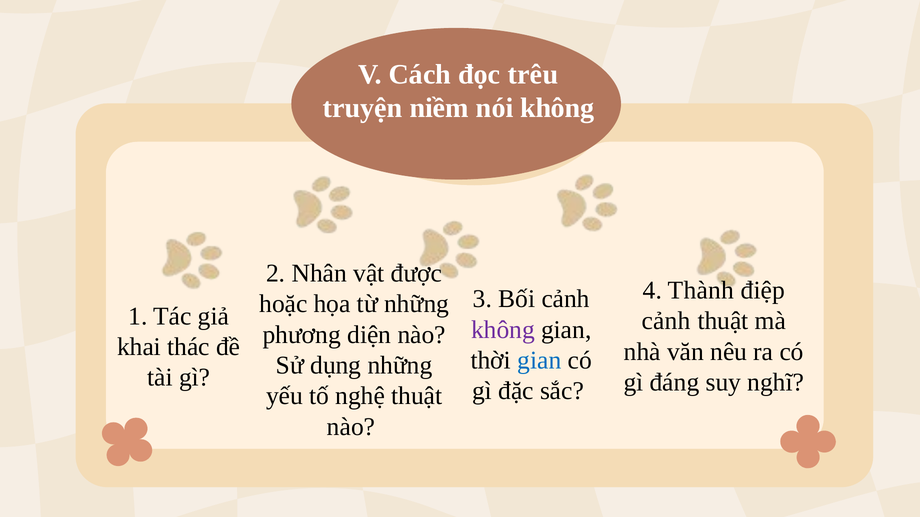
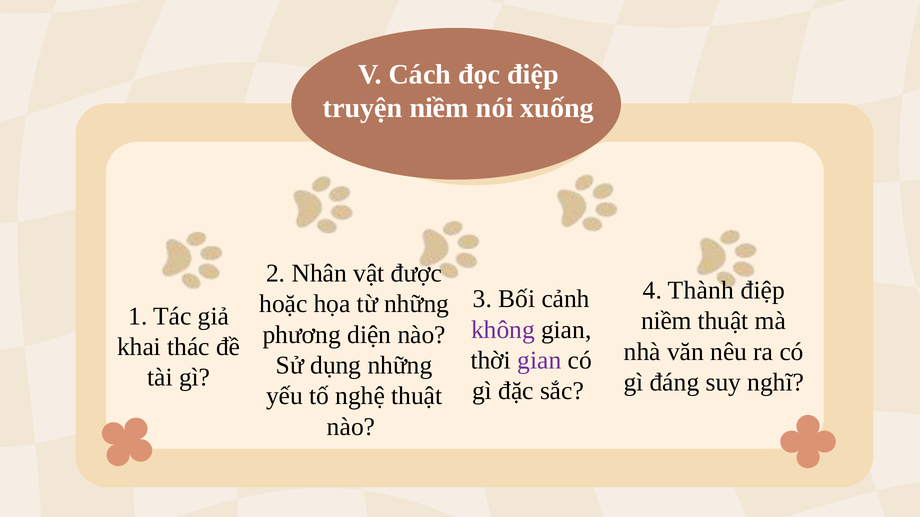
đọc trêu: trêu -> điệp
nói không: không -> xuống
cảnh at (666, 321): cảnh -> niềm
gian at (539, 361) colour: blue -> purple
